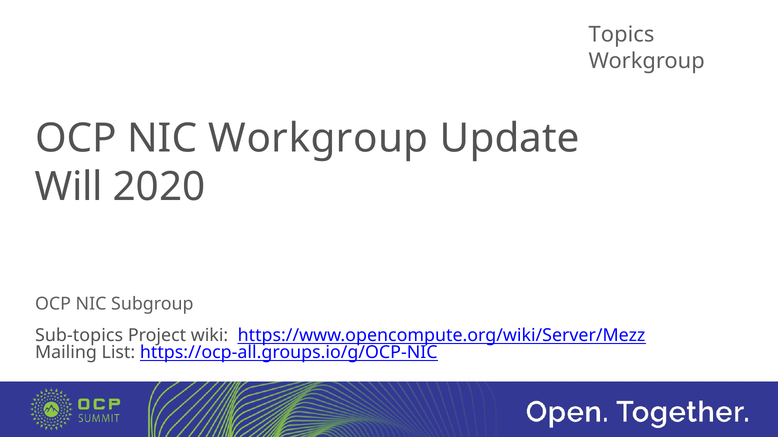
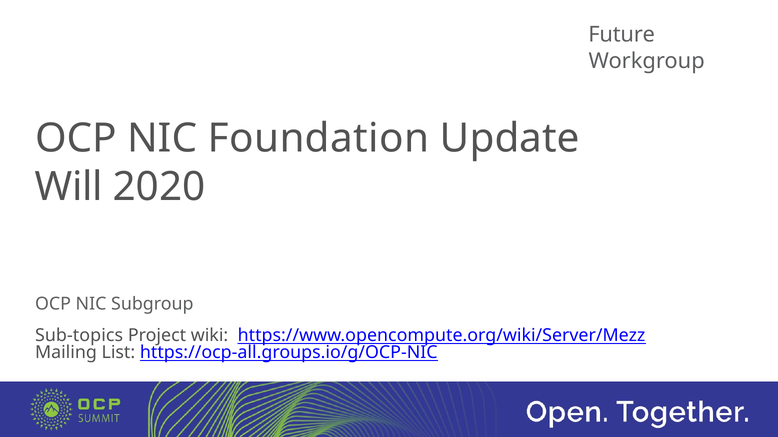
Topics: Topics -> Future
NIC Workgroup: Workgroup -> Foundation
